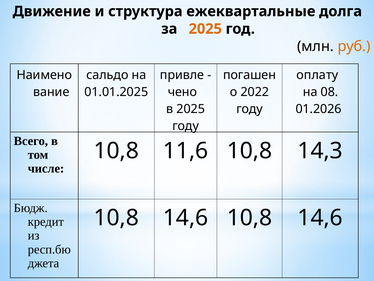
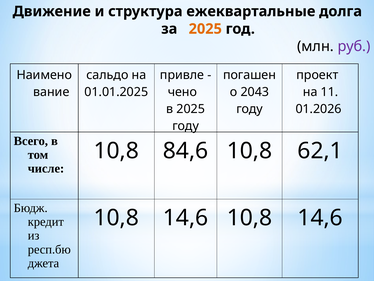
руб colour: orange -> purple
оплату: оплату -> проект
2022: 2022 -> 2043
08: 08 -> 11
11,6: 11,6 -> 84,6
14,3: 14,3 -> 62,1
